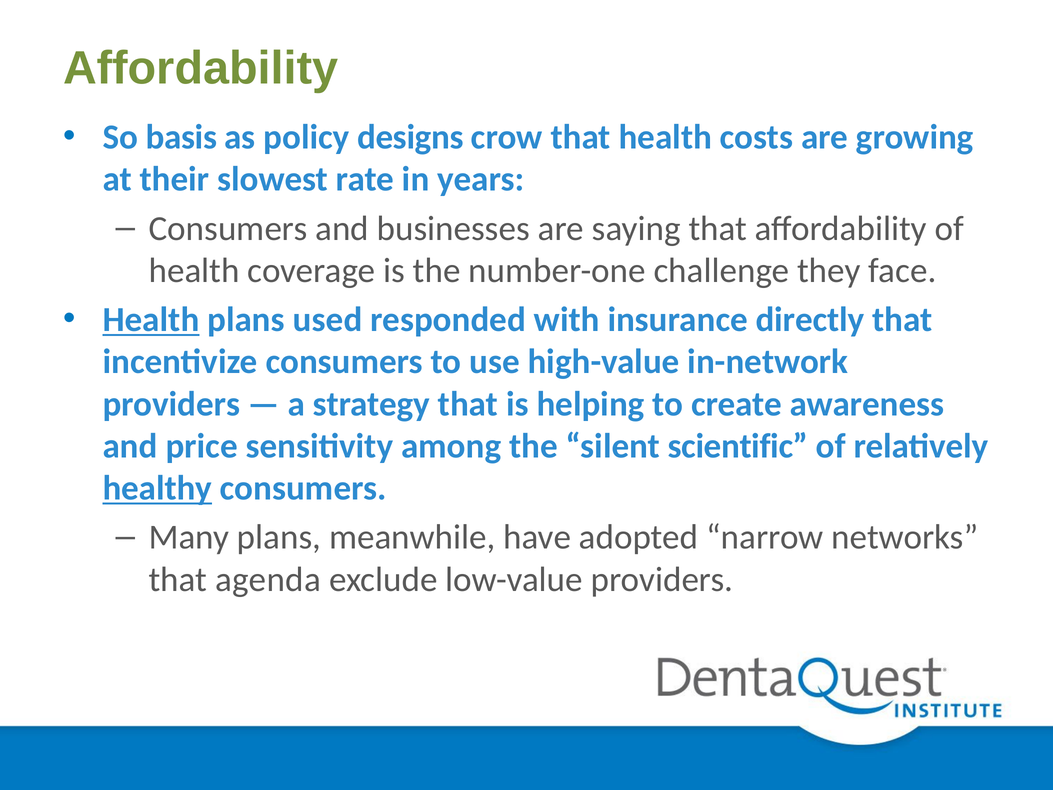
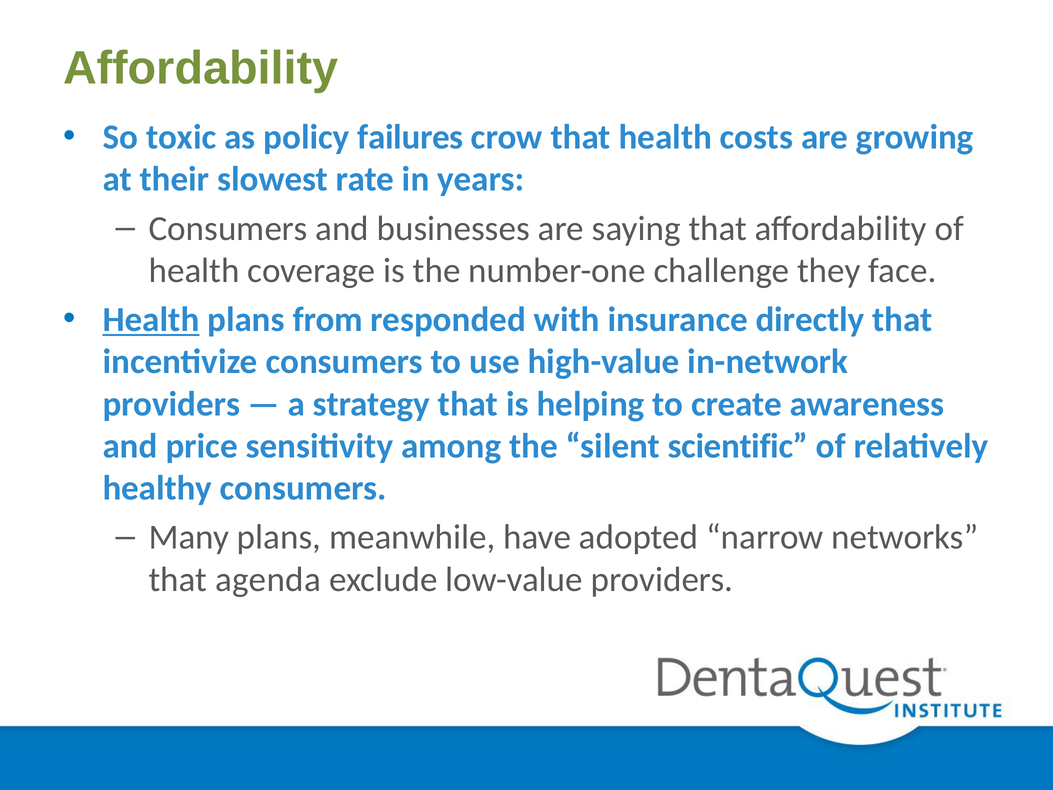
basis: basis -> toxic
designs: designs -> failures
used: used -> from
healthy underline: present -> none
